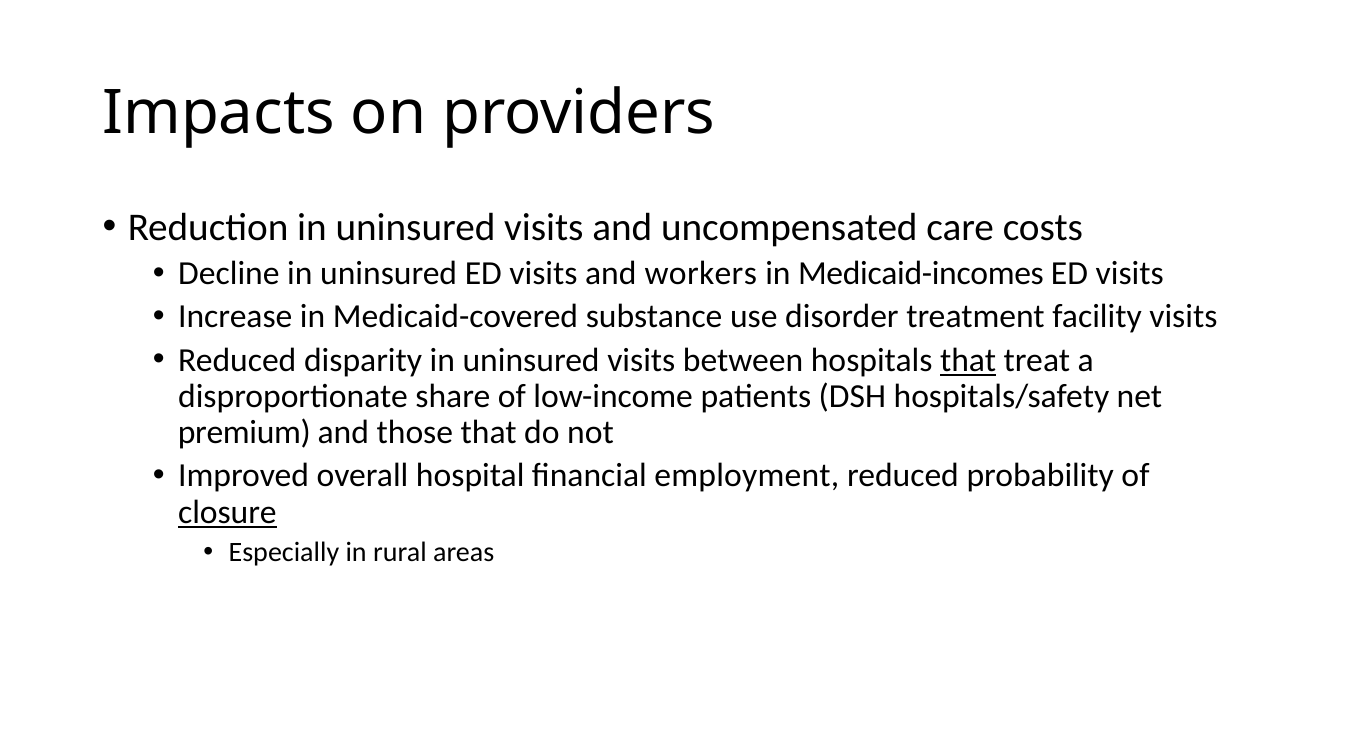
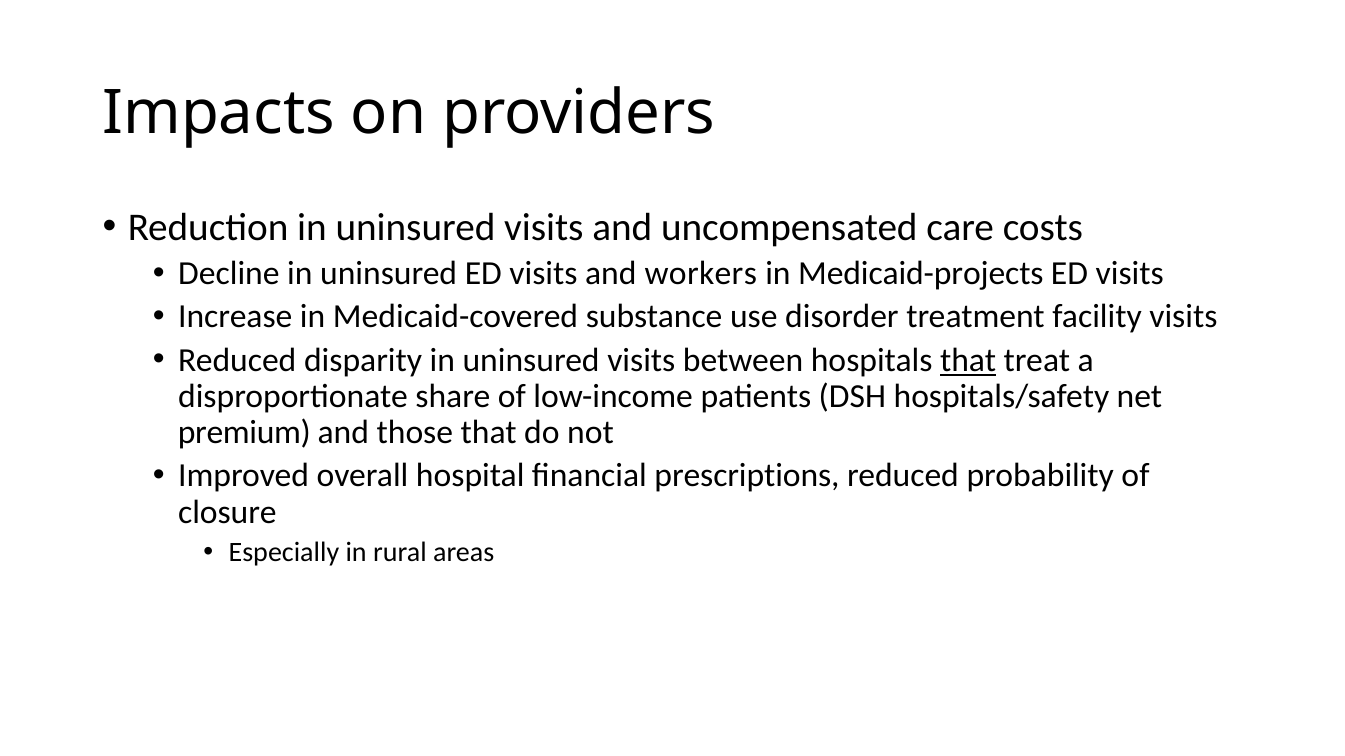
Medicaid-incomes: Medicaid-incomes -> Medicaid-projects
employment: employment -> prescriptions
closure underline: present -> none
